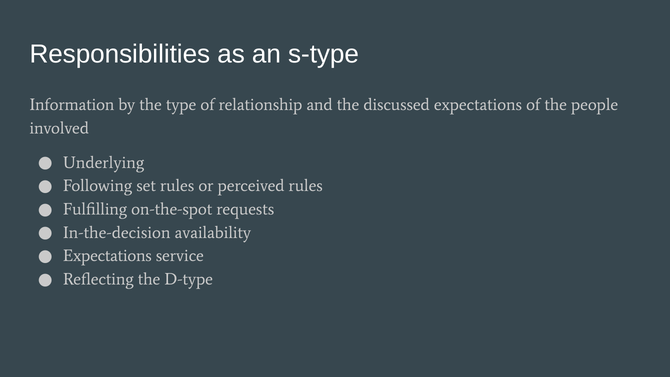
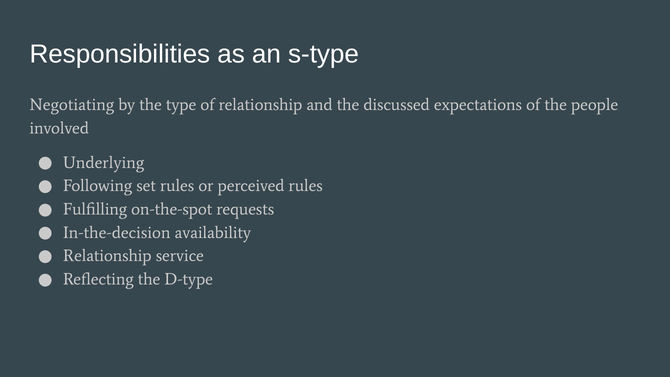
Information: Information -> Negotiating
Expectations at (107, 256): Expectations -> Relationship
